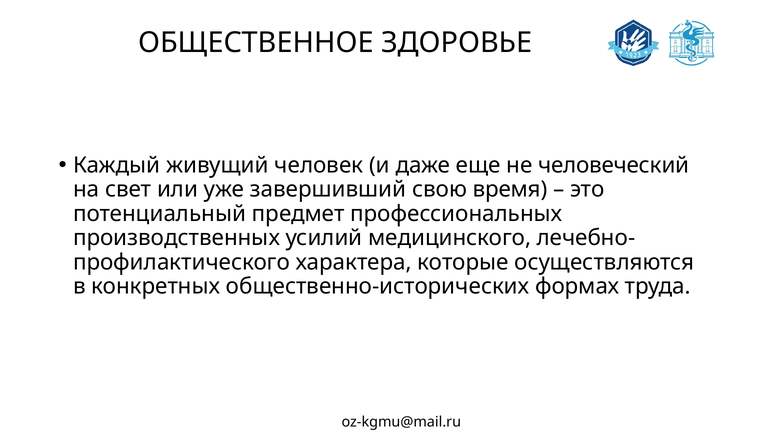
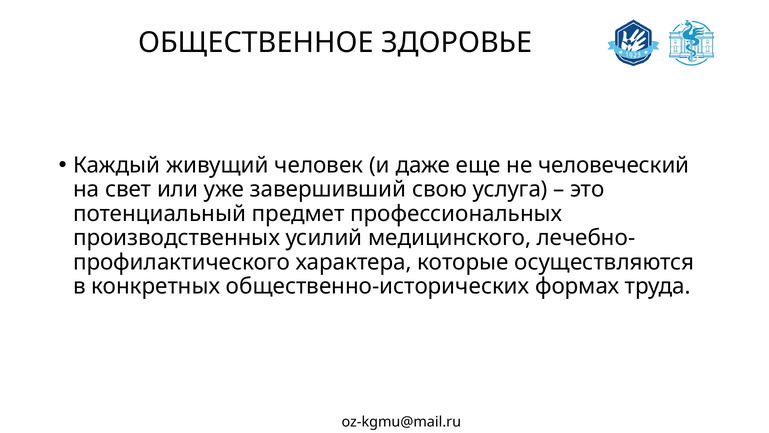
время: время -> услуга
